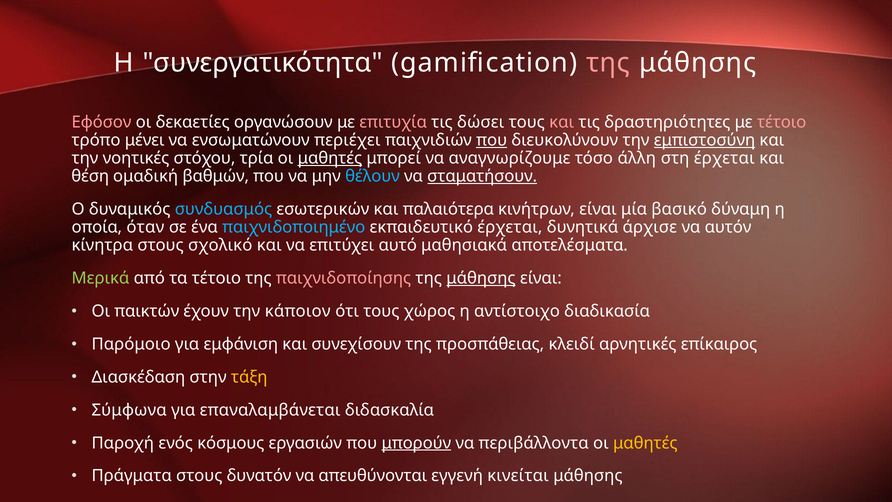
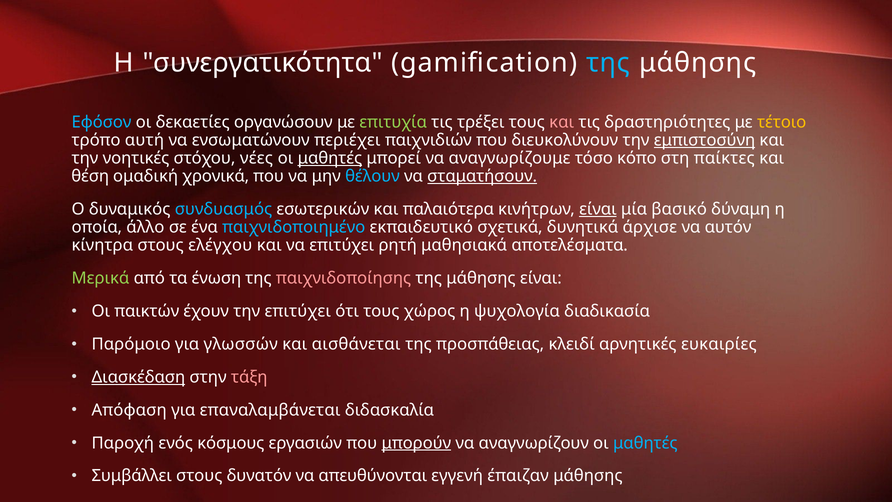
της at (608, 63) colour: pink -> light blue
Εφόσον colour: pink -> light blue
επιτυχία colour: pink -> light green
δώσει: δώσει -> τρέξει
τέτοιο at (782, 122) colour: pink -> yellow
μένει: μένει -> αυτή
που at (492, 140) underline: present -> none
τρία: τρία -> νέες
άλλη: άλλη -> κόπο
στη έρχεται: έρχεται -> παίκτες
βαθμών: βαθμών -> χρονικά
είναι at (598, 209) underline: none -> present
όταν: όταν -> άλλο
εκπαιδευτικό έρχεται: έρχεται -> σχετικά
σχολικό: σχολικό -> ελέγχου
αυτό: αυτό -> ρητή
τα τέτοιο: τέτοιο -> ένωση
μάθησης at (481, 278) underline: present -> none
την κάποιον: κάποιον -> επιτύχει
αντίστοιχο: αντίστοιχο -> ψυχολογία
εμφάνιση: εμφάνιση -> γλωσσών
συνεχίσουν: συνεχίσουν -> αισθάνεται
επίκαιρος: επίκαιρος -> ευκαιρίες
Διασκέδαση underline: none -> present
τάξη colour: yellow -> pink
Σύμφωνα: Σύμφωνα -> Απόφαση
περιβάλλοντα: περιβάλλοντα -> αναγνωρίζουν
μαθητές at (645, 443) colour: yellow -> light blue
Πράγματα: Πράγματα -> Συμβάλλει
κινείται: κινείται -> έπαιζαν
